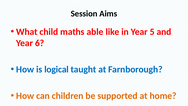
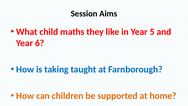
able: able -> they
logical: logical -> taking
